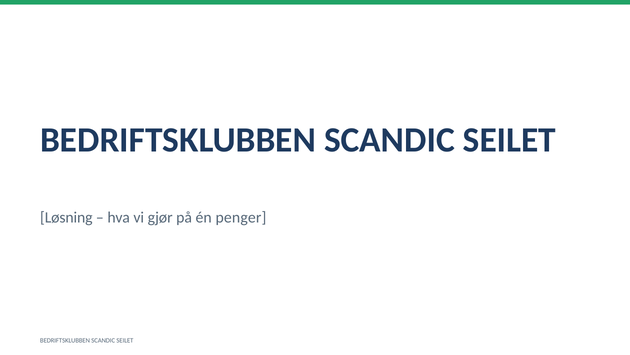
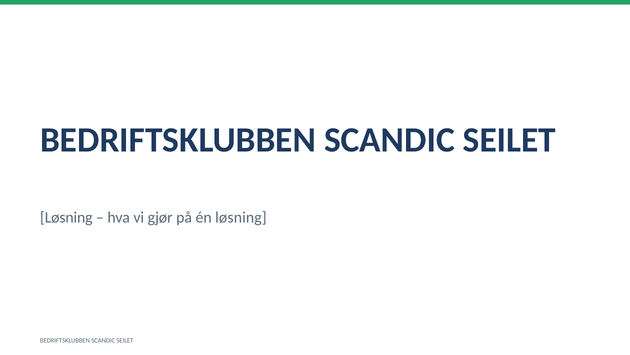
én penger: penger -> løsning
